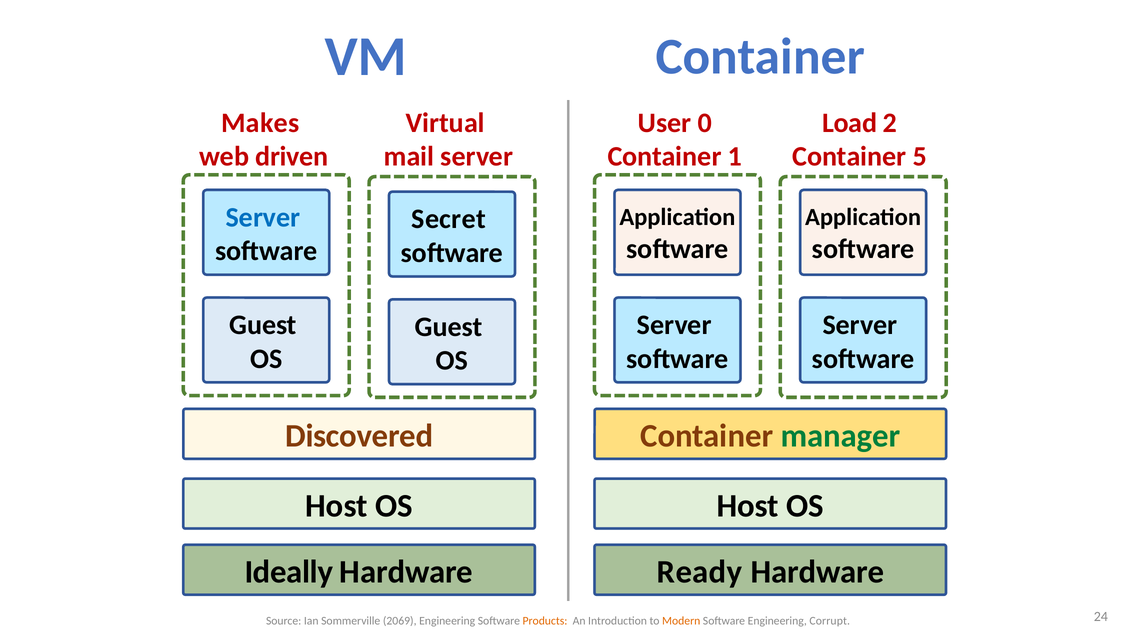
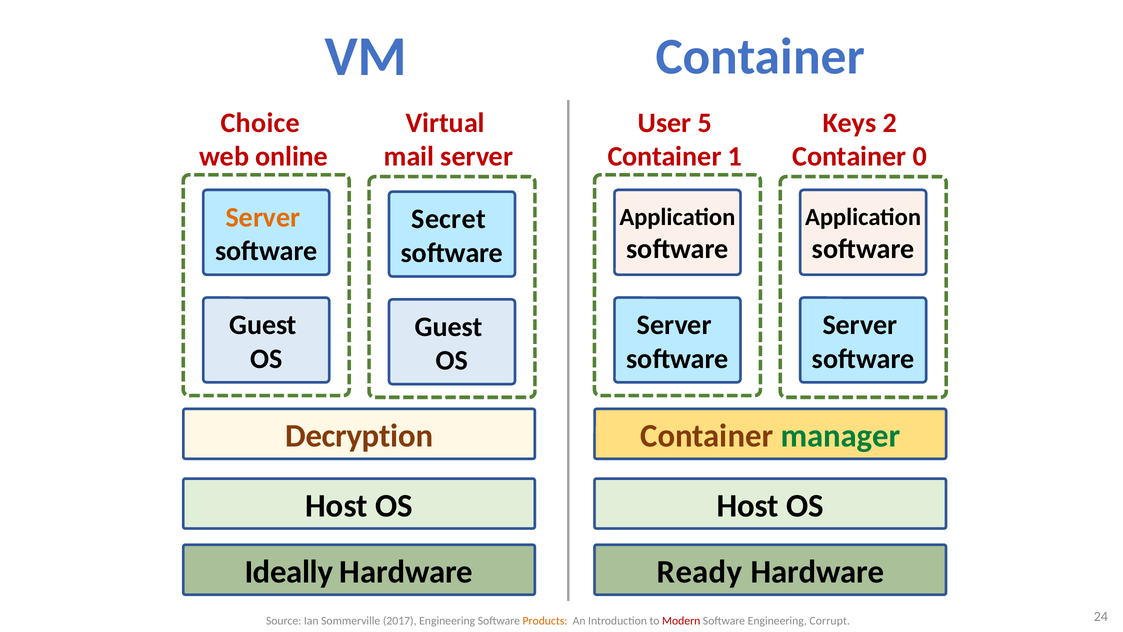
Makes: Makes -> Choice
0: 0 -> 5
Load: Load -> Keys
driven: driven -> online
5: 5 -> 0
Server at (263, 217) colour: blue -> orange
Discovered: Discovered -> Decryption
2069: 2069 -> 2017
Modern colour: orange -> red
